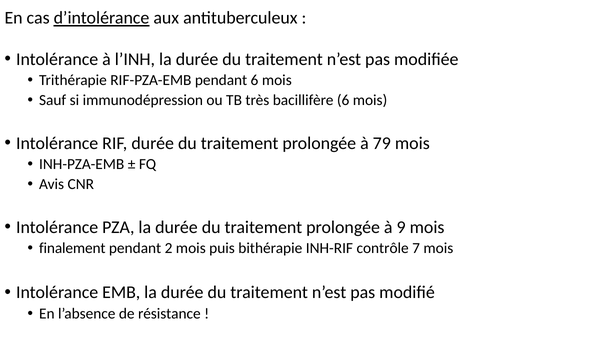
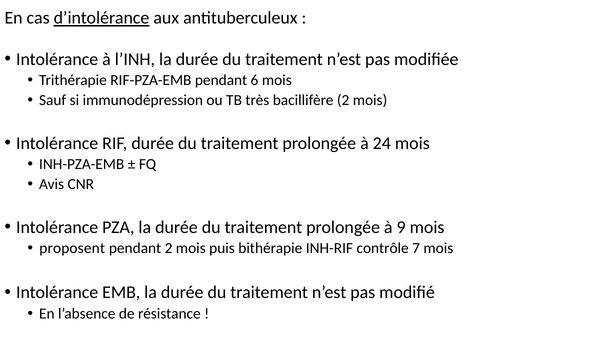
bacillifère 6: 6 -> 2
79: 79 -> 24
finalement: finalement -> proposent
